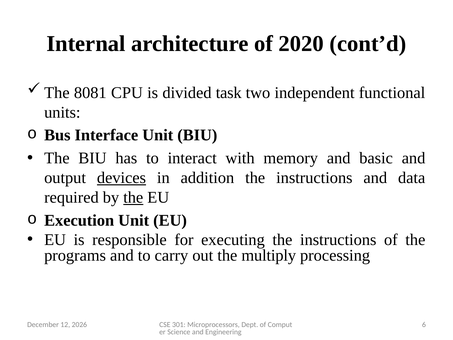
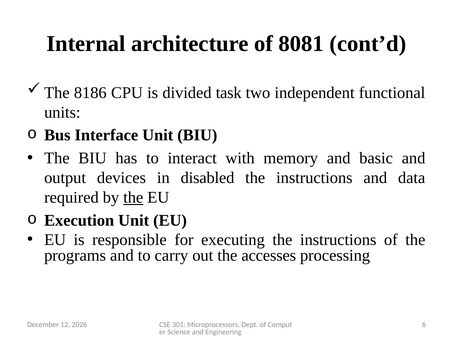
2020: 2020 -> 8081
8081: 8081 -> 8186
devices underline: present -> none
addition: addition -> disabled
multiply: multiply -> accesses
